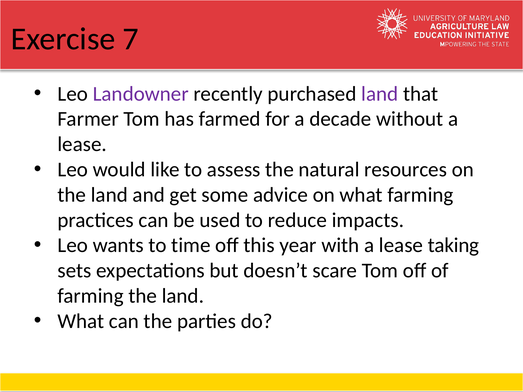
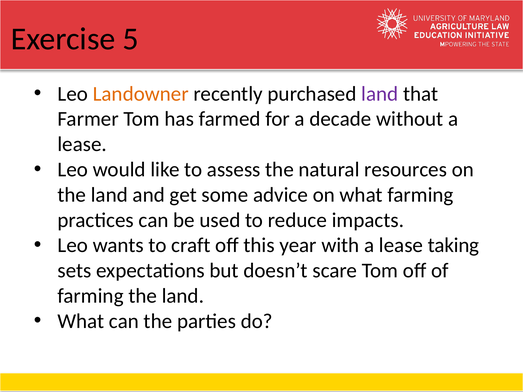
7: 7 -> 5
Landowner colour: purple -> orange
time: time -> craft
